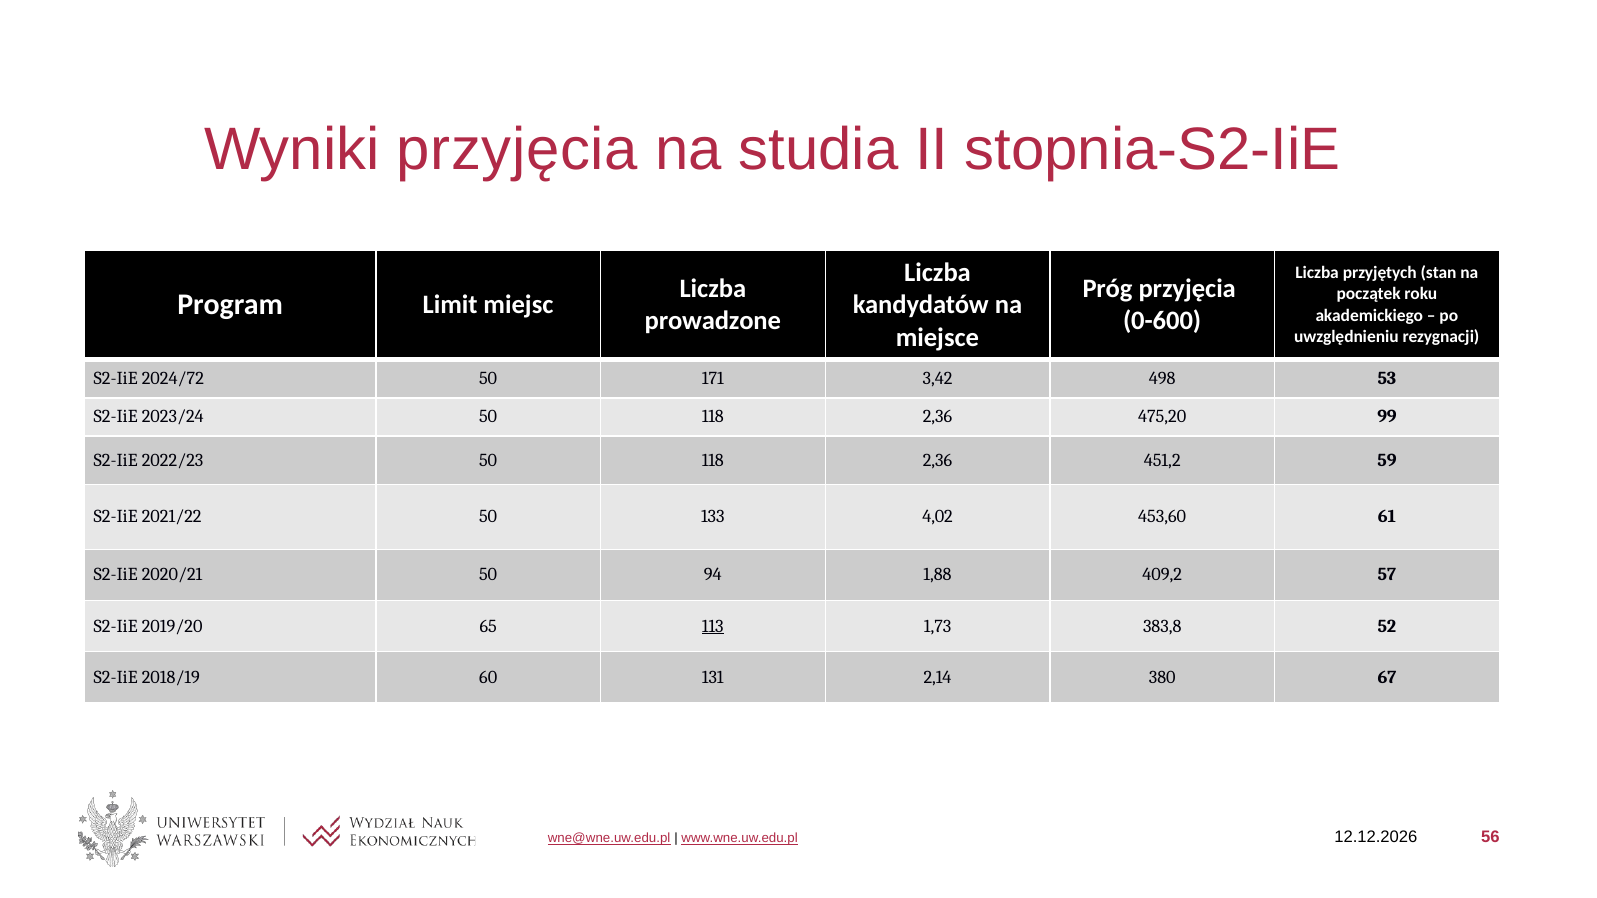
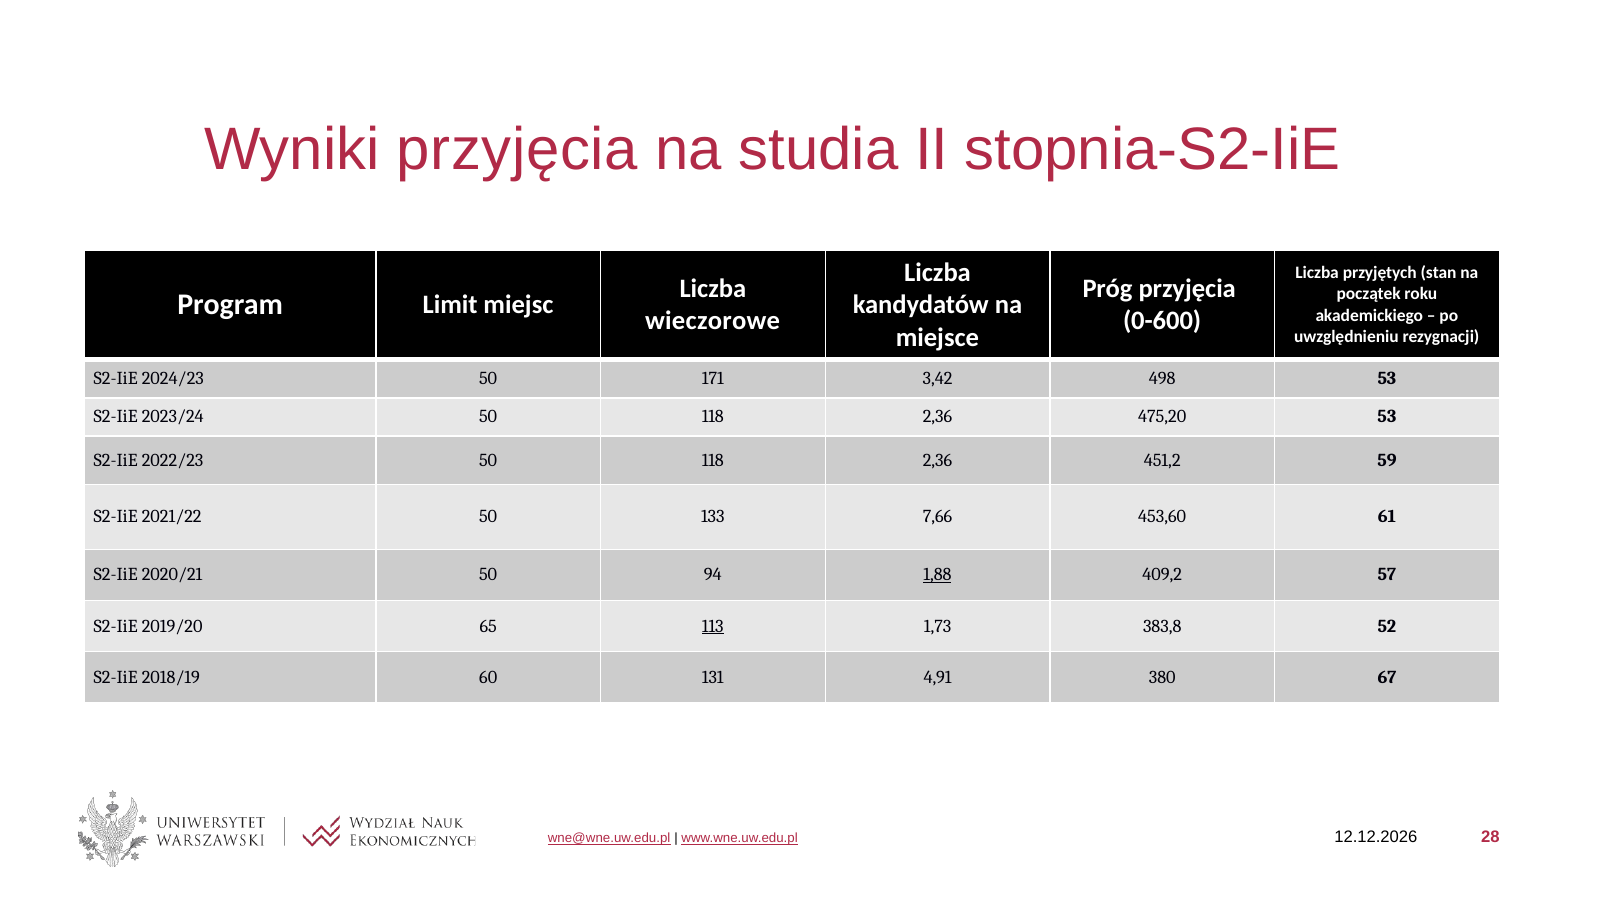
prowadzone: prowadzone -> wieczorowe
2024/72: 2024/72 -> 2024/23
475,20 99: 99 -> 53
4,02: 4,02 -> 7,66
1,88 underline: none -> present
2,14: 2,14 -> 4,91
56: 56 -> 28
